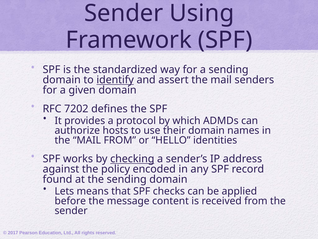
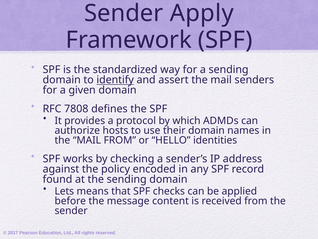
Using: Using -> Apply
7202: 7202 -> 7808
checking underline: present -> none
